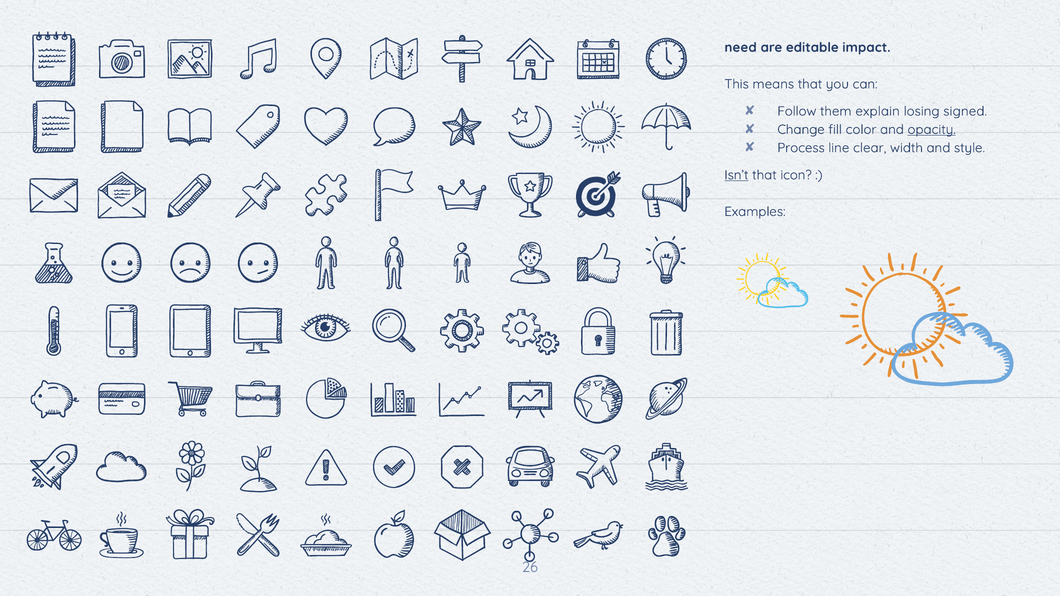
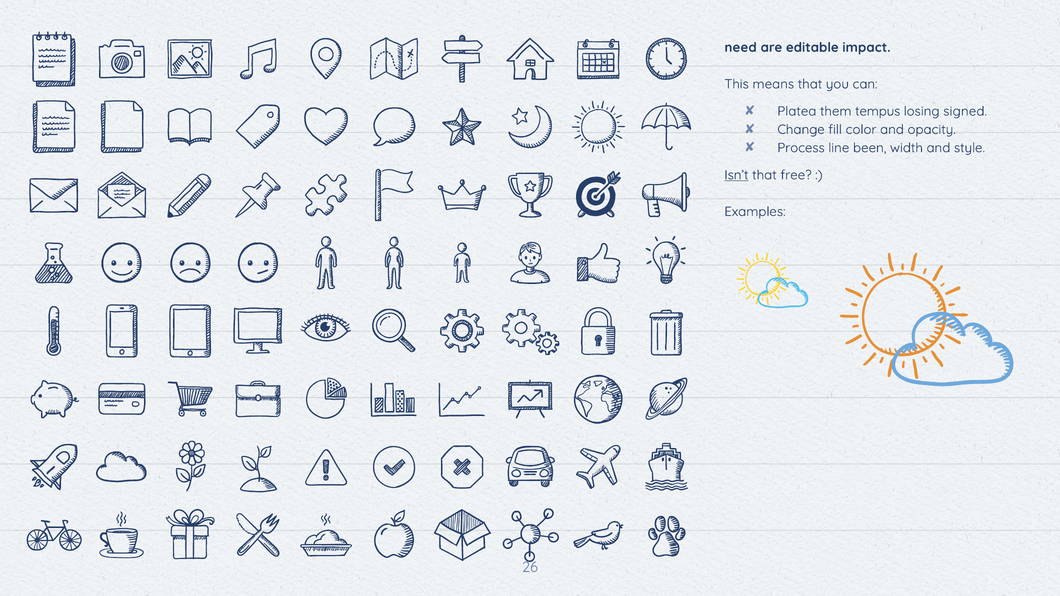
Follow: Follow -> Platea
explain: explain -> tempus
opacity underline: present -> none
clear: clear -> been
icon: icon -> free
